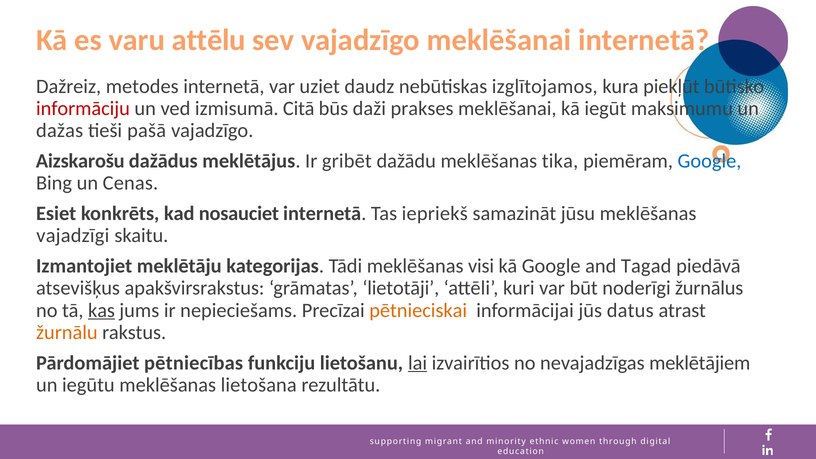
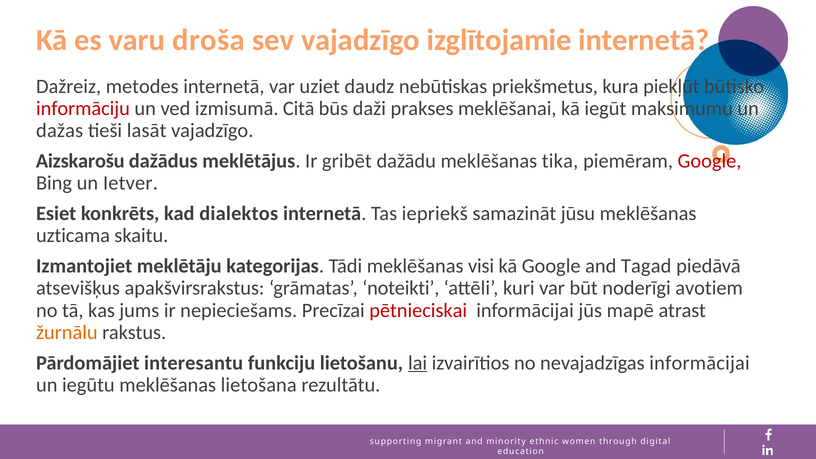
attēlu: attēlu -> droša
vajadzīgo meklēšanai: meklēšanai -> izglītojamie
izglītojamos: izglītojamos -> priekšmetus
pašā: pašā -> lasāt
Google at (710, 161) colour: blue -> red
Cenas: Cenas -> Ietver
nosauciet: nosauciet -> dialektos
vajadzīgi: vajadzīgi -> uzticama
lietotāji: lietotāji -> noteikti
žurnālus: žurnālus -> avotiem
kas underline: present -> none
pētnieciskai colour: orange -> red
datus: datus -> mapē
pētniecības: pētniecības -> interesantu
nevajadzīgas meklētājiem: meklētājiem -> informācijai
